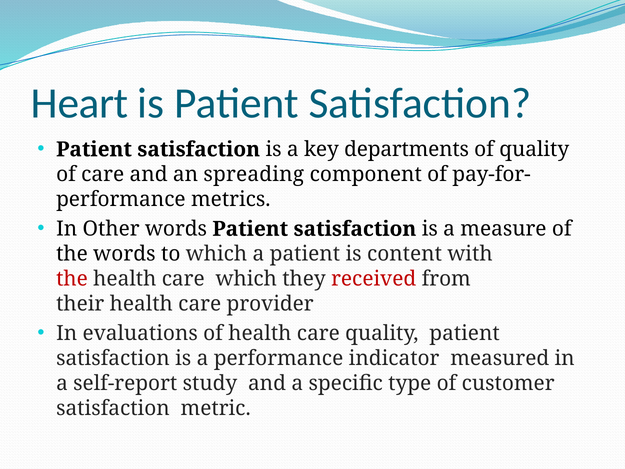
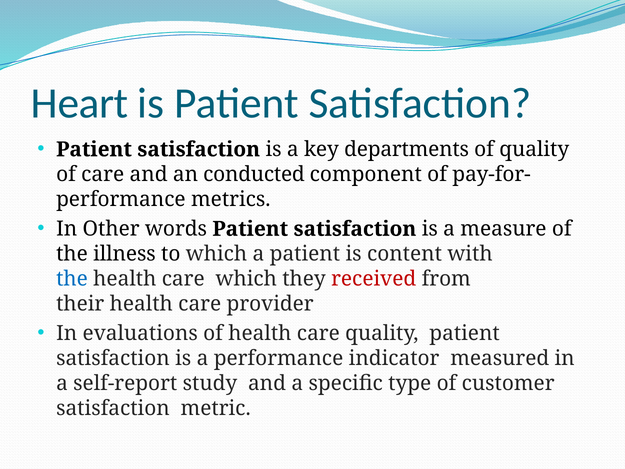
spreading: spreading -> conducted
the words: words -> illness
the at (72, 279) colour: red -> blue
